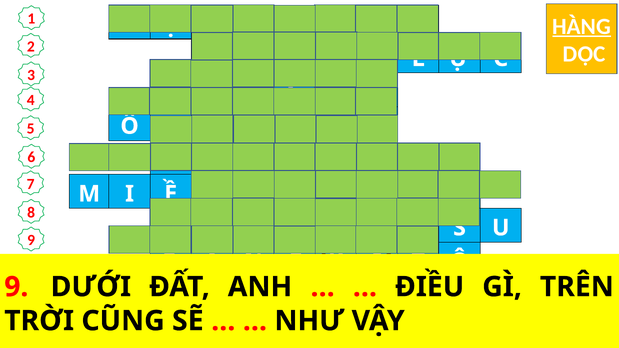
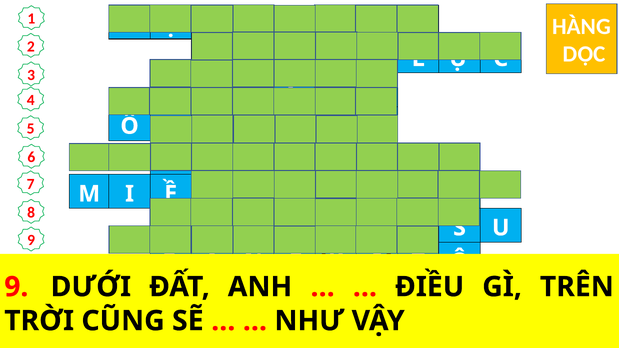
HÀNG underline: present -> none
